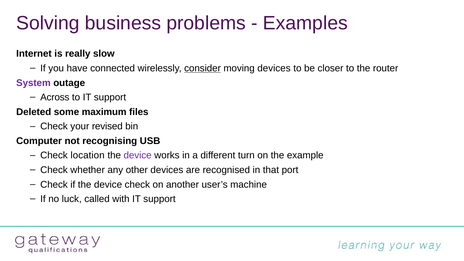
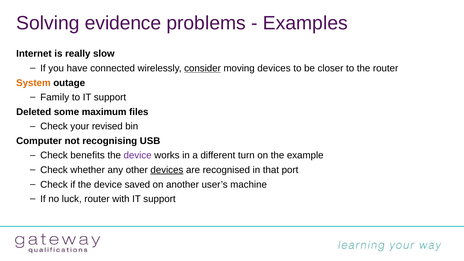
business: business -> evidence
System colour: purple -> orange
Across: Across -> Family
location: location -> benefits
devices at (167, 170) underline: none -> present
device check: check -> saved
luck called: called -> router
